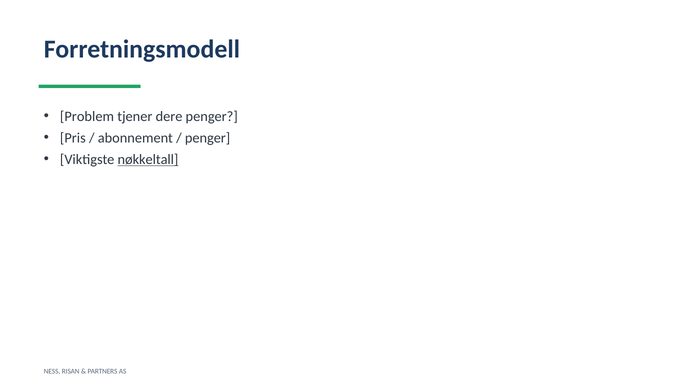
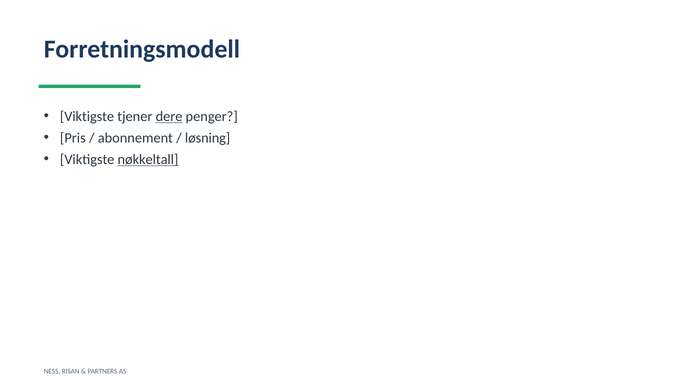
Problem at (87, 117): Problem -> Viktigste
dere underline: none -> present
penger at (208, 138): penger -> løsning
